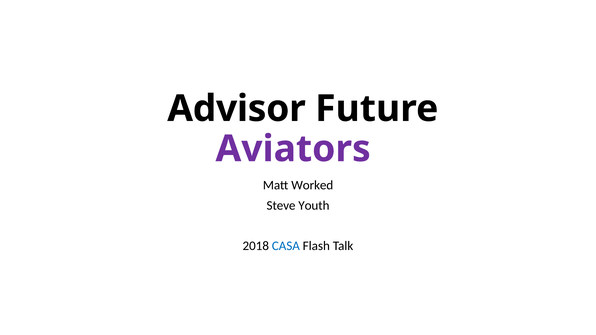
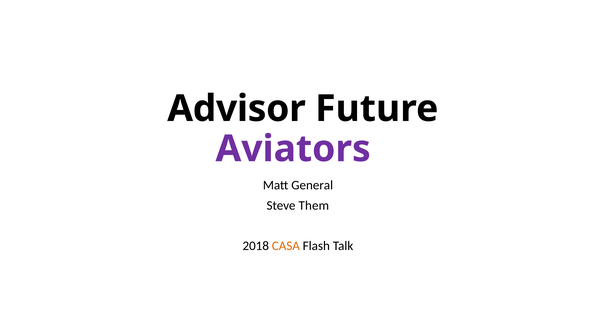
Worked: Worked -> General
Youth: Youth -> Them
CASA colour: blue -> orange
